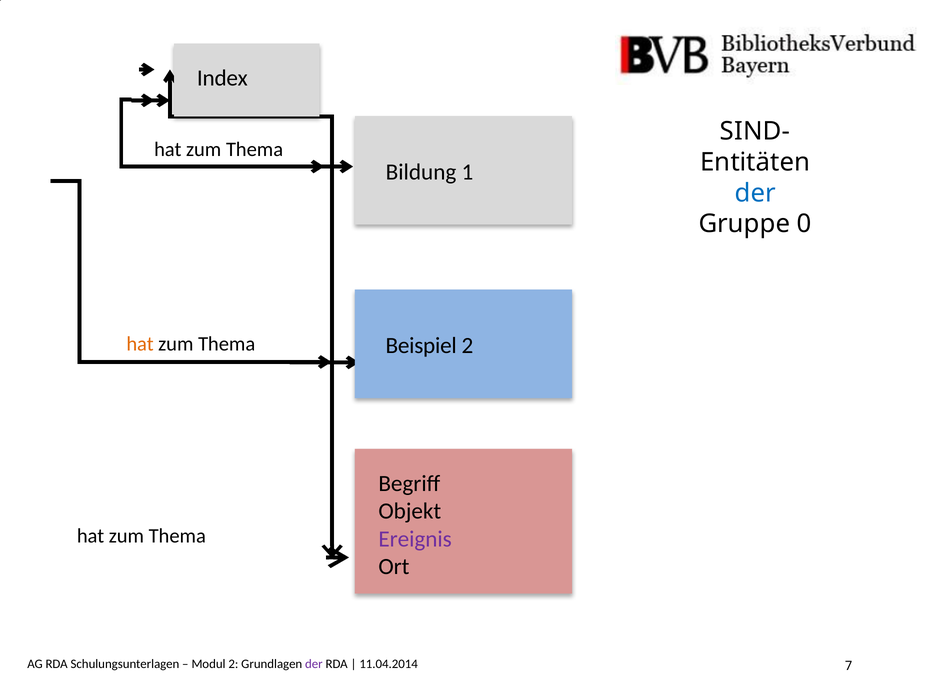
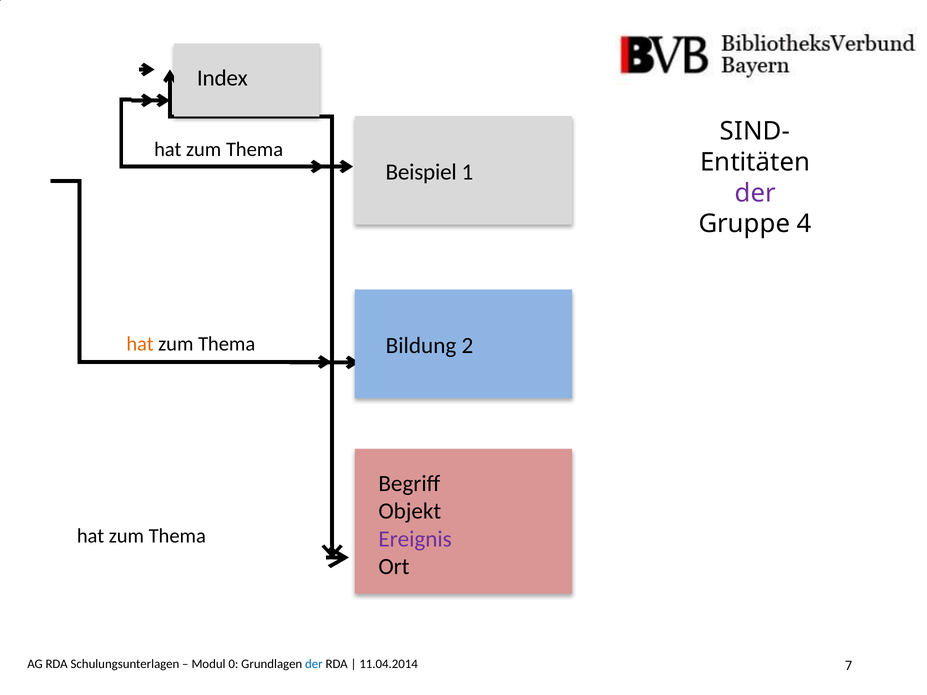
Bildung: Bildung -> Beispiel
der at (755, 193) colour: blue -> purple
0: 0 -> 4
Beispiel: Beispiel -> Bildung
2 at (233, 664): 2 -> 0
der at (314, 664) colour: purple -> blue
